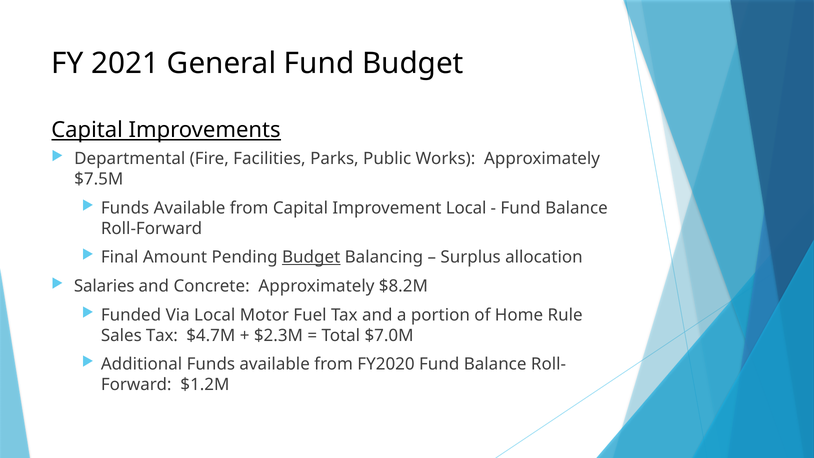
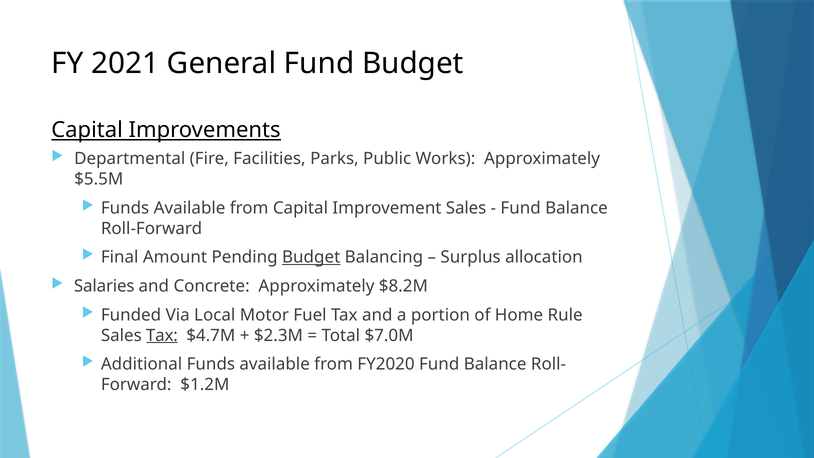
$7.5M: $7.5M -> $5.5M
Improvement Local: Local -> Sales
Tax at (162, 335) underline: none -> present
